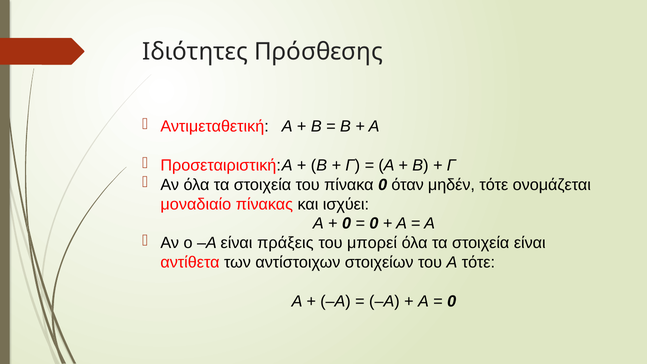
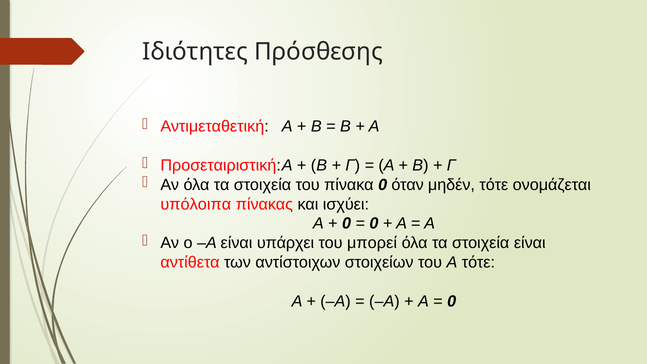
μοναδιαίο: μοναδιαίο -> υπόλοιπα
πράξεις: πράξεις -> υπάρχει
